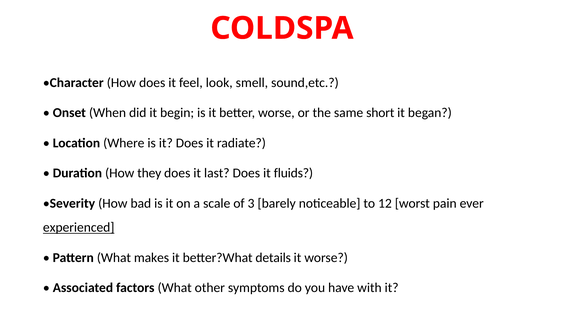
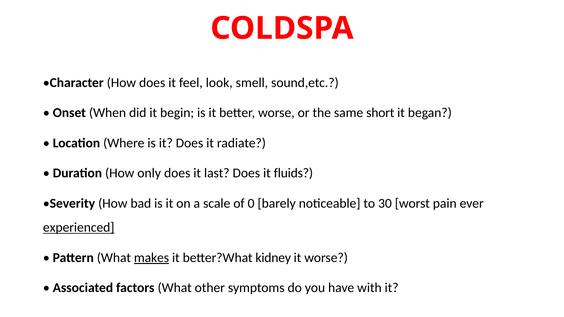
they: they -> only
3: 3 -> 0
12: 12 -> 30
makes underline: none -> present
details: details -> kidney
